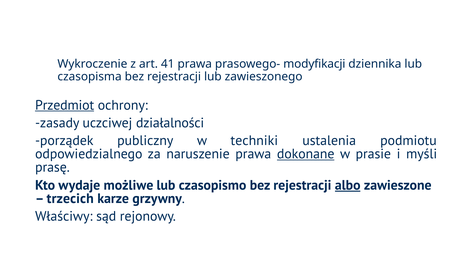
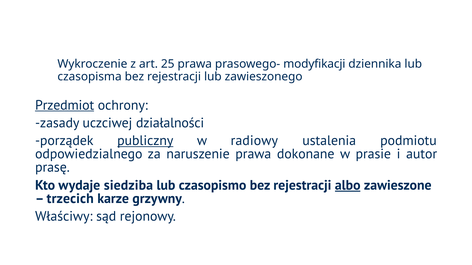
41: 41 -> 25
publiczny underline: none -> present
techniki: techniki -> radiowy
dokonane underline: present -> none
myśli: myśli -> autor
możliwe: możliwe -> siedziba
